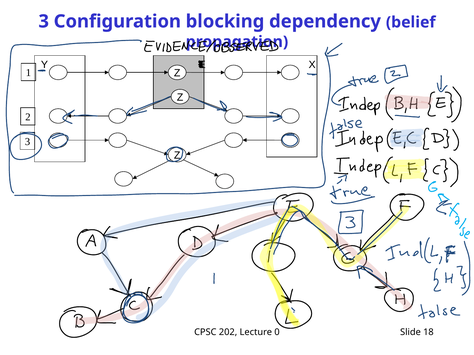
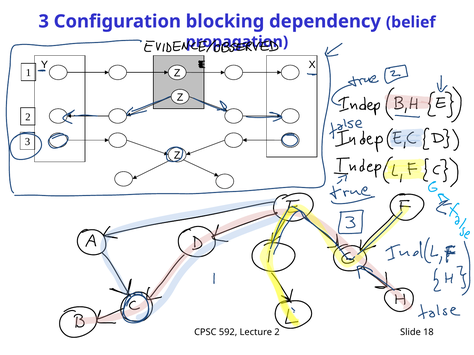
202: 202 -> 592
Lecture 0: 0 -> 2
